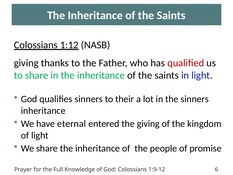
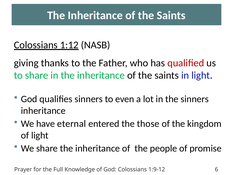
their: their -> even
the giving: giving -> those
